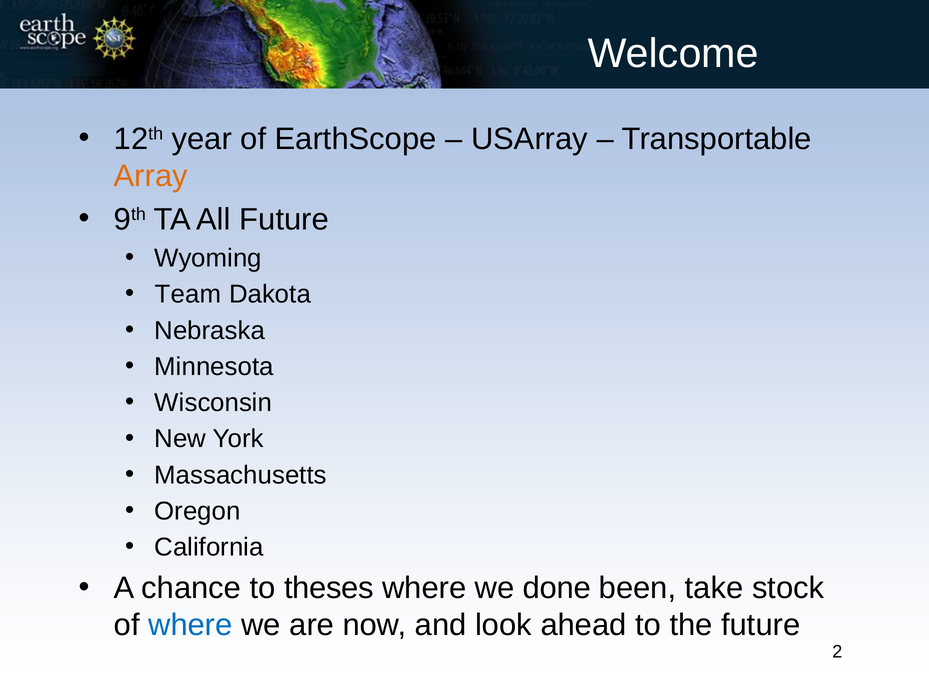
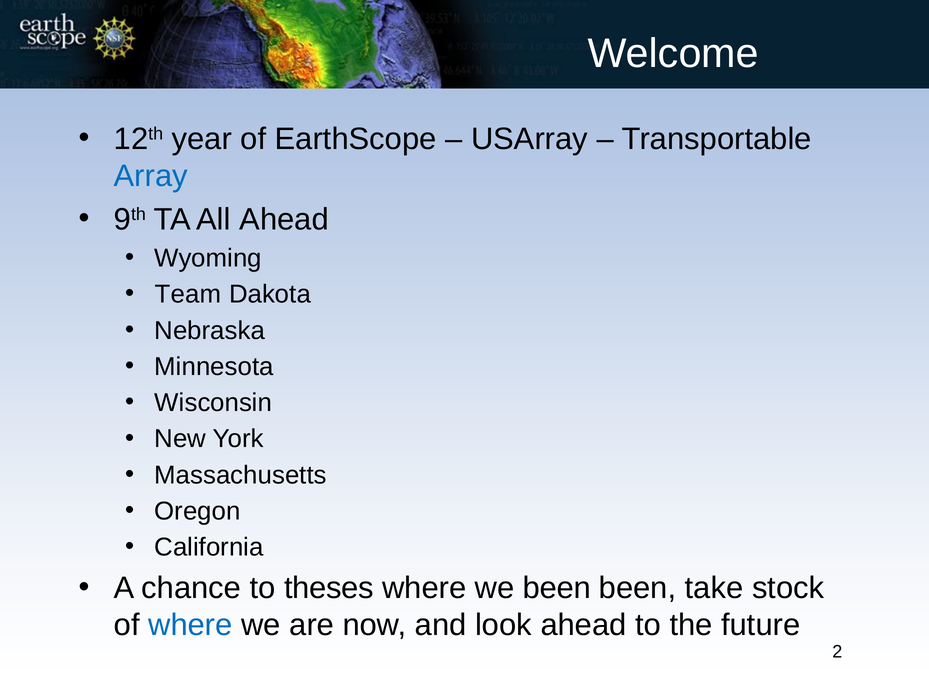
Array colour: orange -> blue
All Future: Future -> Ahead
we done: done -> been
